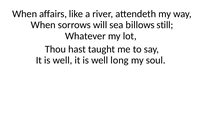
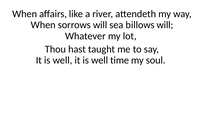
billows still: still -> will
long: long -> time
